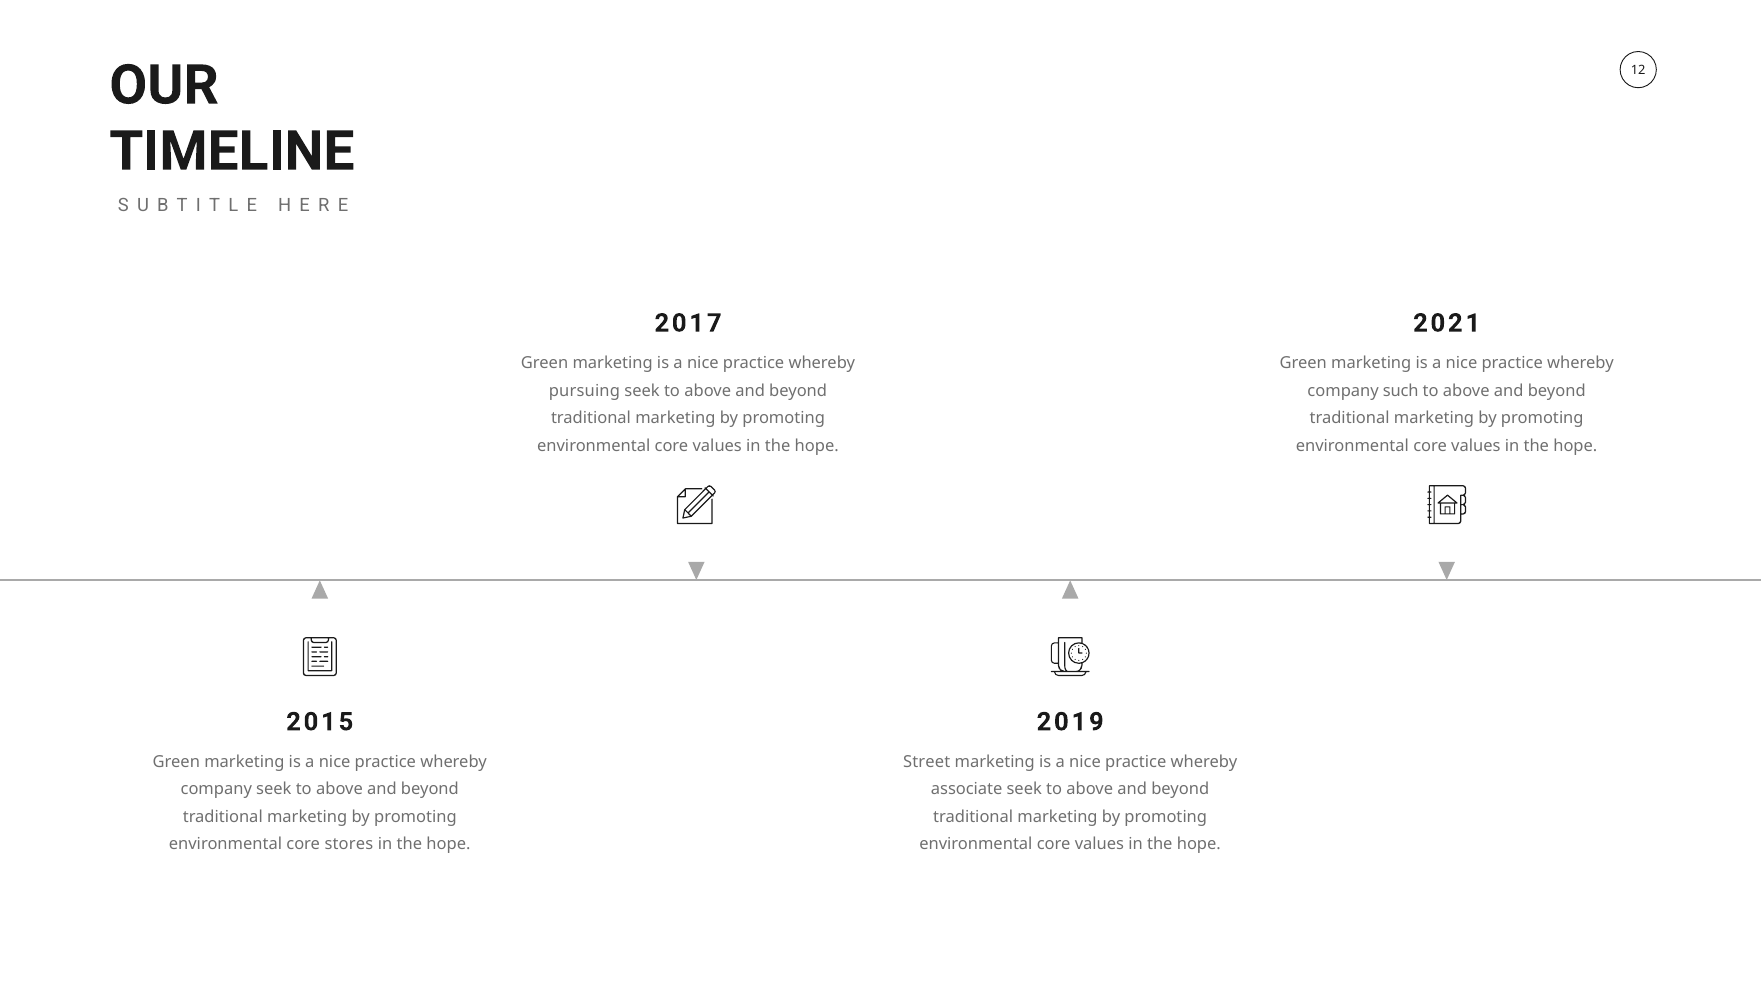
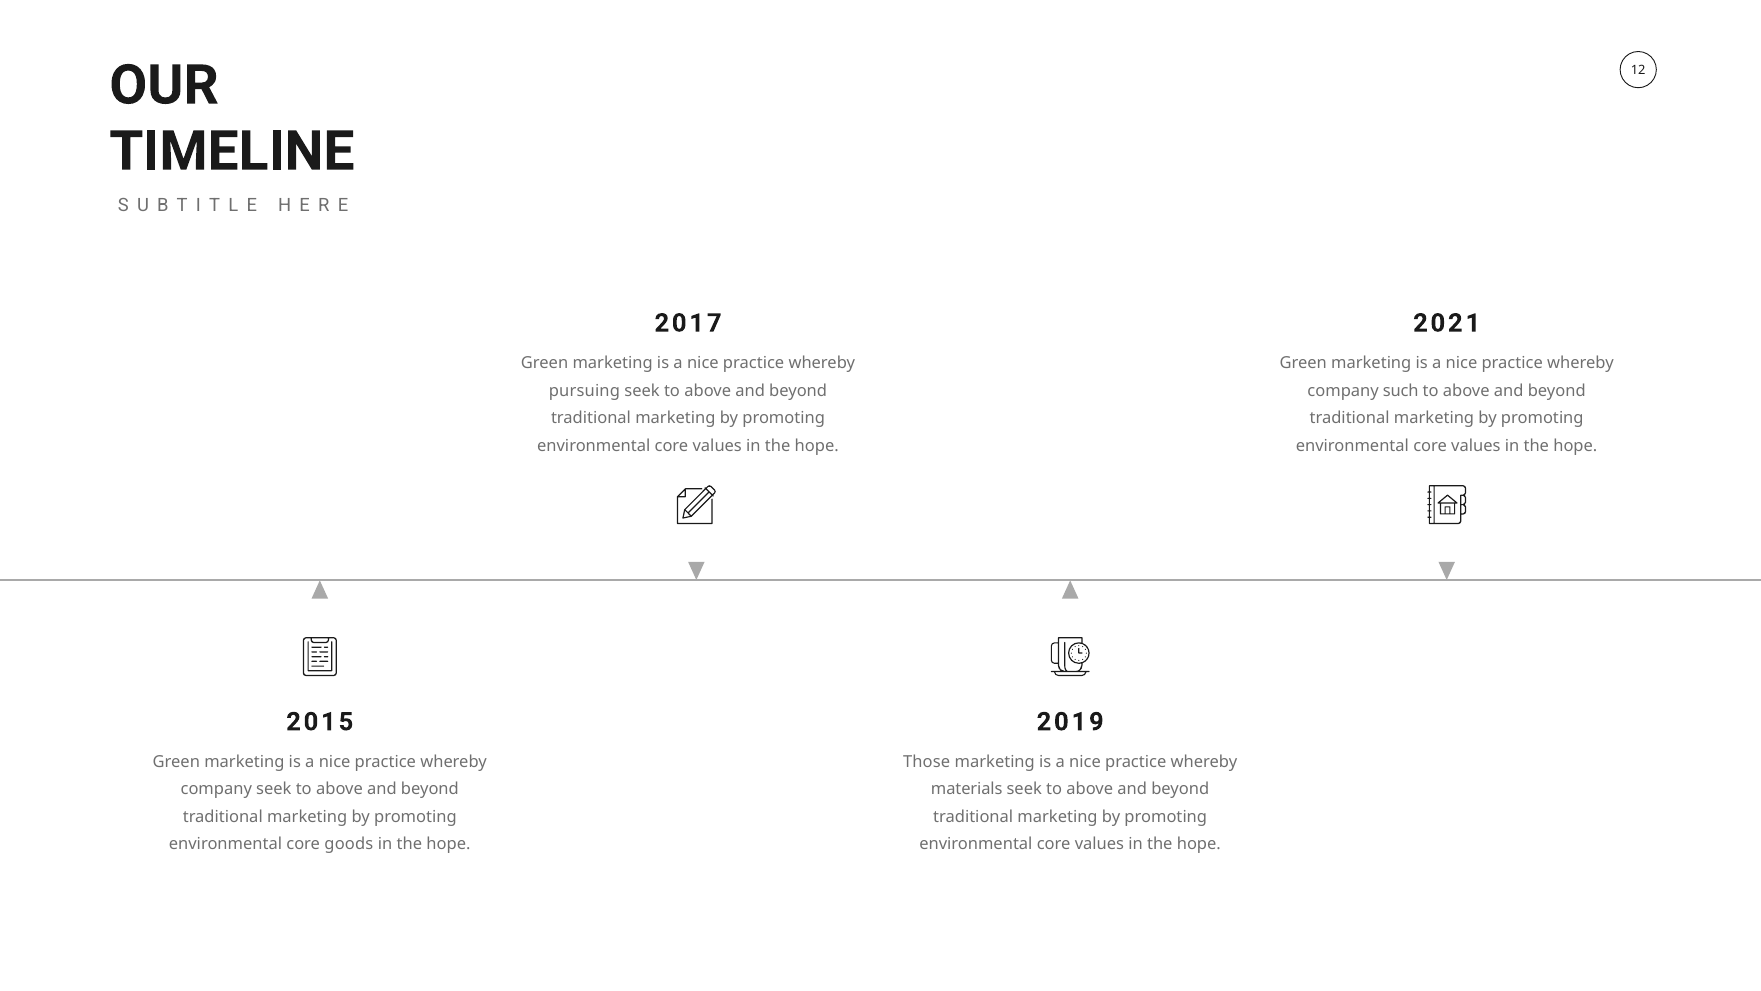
Street: Street -> Those
associate: associate -> materials
stores: stores -> goods
